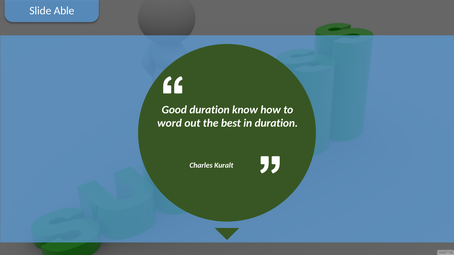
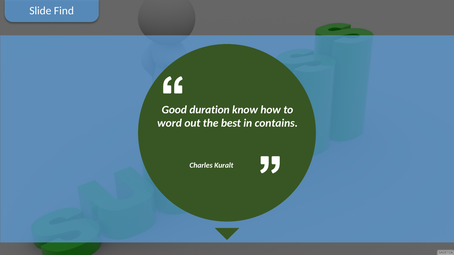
Able: Able -> Find
in duration: duration -> contains
